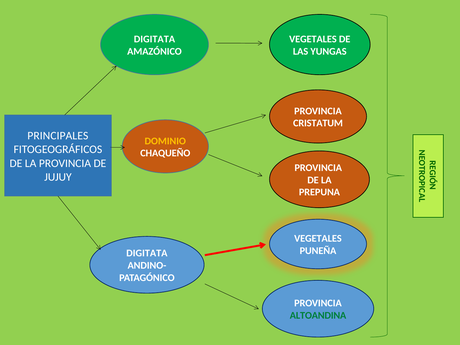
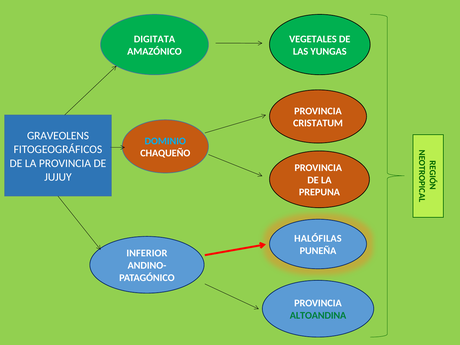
PRINCIPALES: PRINCIPALES -> GRAVEOLENS
DOMINIO colour: yellow -> light blue
VEGETALES at (318, 239): VEGETALES -> HALÓFILAS
DIGITATA at (147, 253): DIGITATA -> INFERIOR
